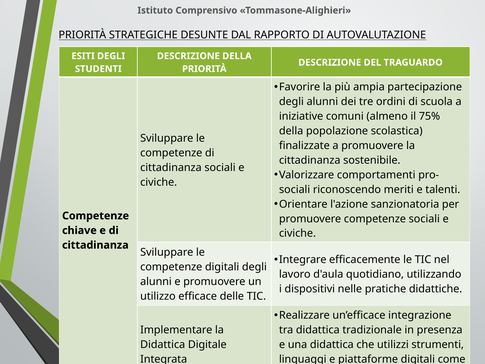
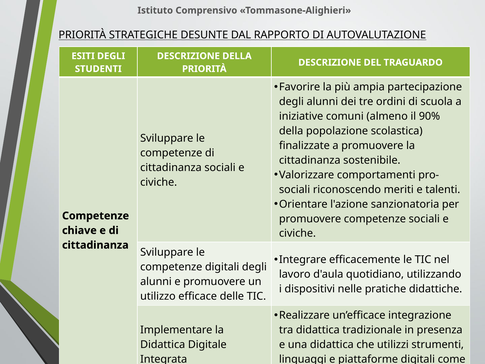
75%: 75% -> 90%
